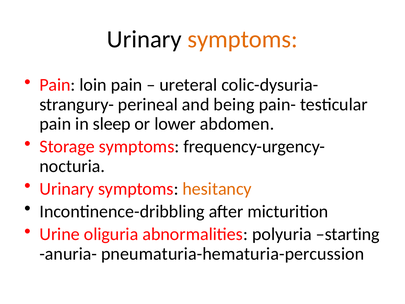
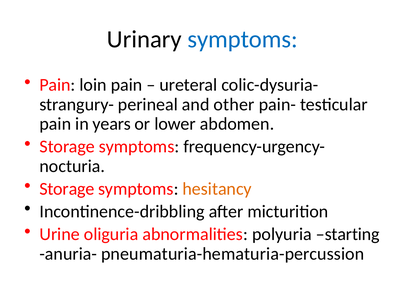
symptoms at (243, 39) colour: orange -> blue
being: being -> other
sleep: sleep -> years
Urinary at (67, 189): Urinary -> Storage
